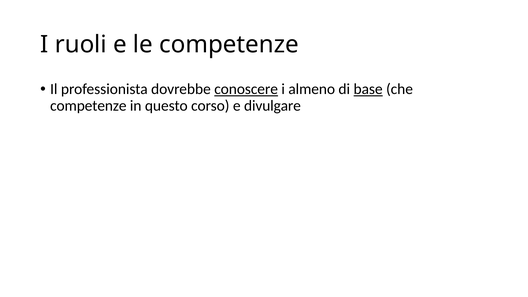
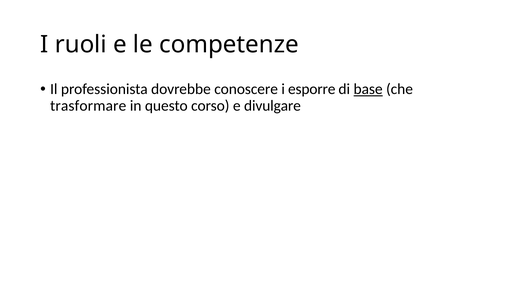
conoscere underline: present -> none
almeno: almeno -> esporre
competenze at (88, 106): competenze -> trasformare
